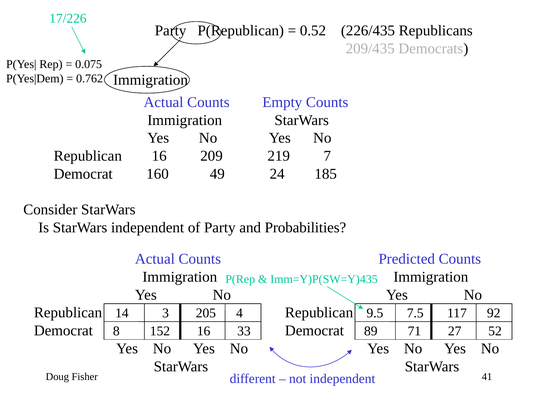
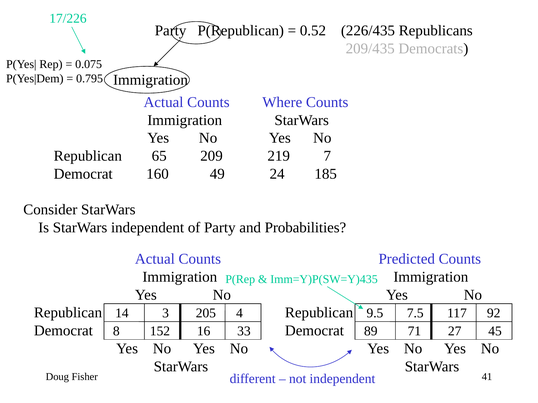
0.762: 0.762 -> 0.795
Empty: Empty -> Where
Republican 16: 16 -> 65
52: 52 -> 45
